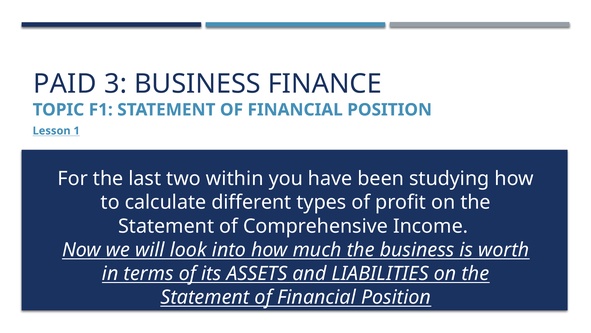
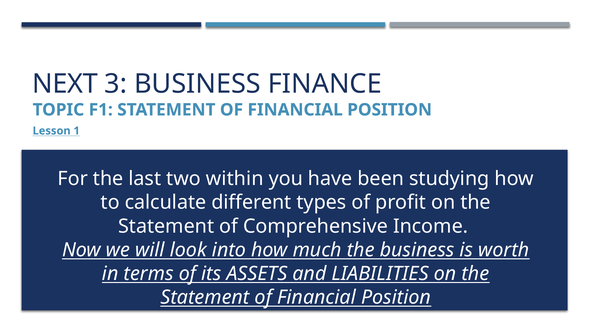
PAID: PAID -> NEXT
